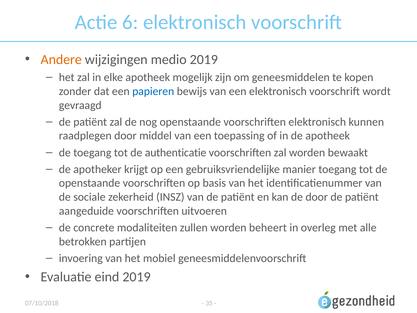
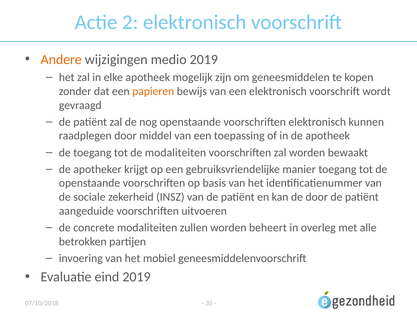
6: 6 -> 2
papieren colour: blue -> orange
de authenticatie: authenticatie -> modaliteiten
